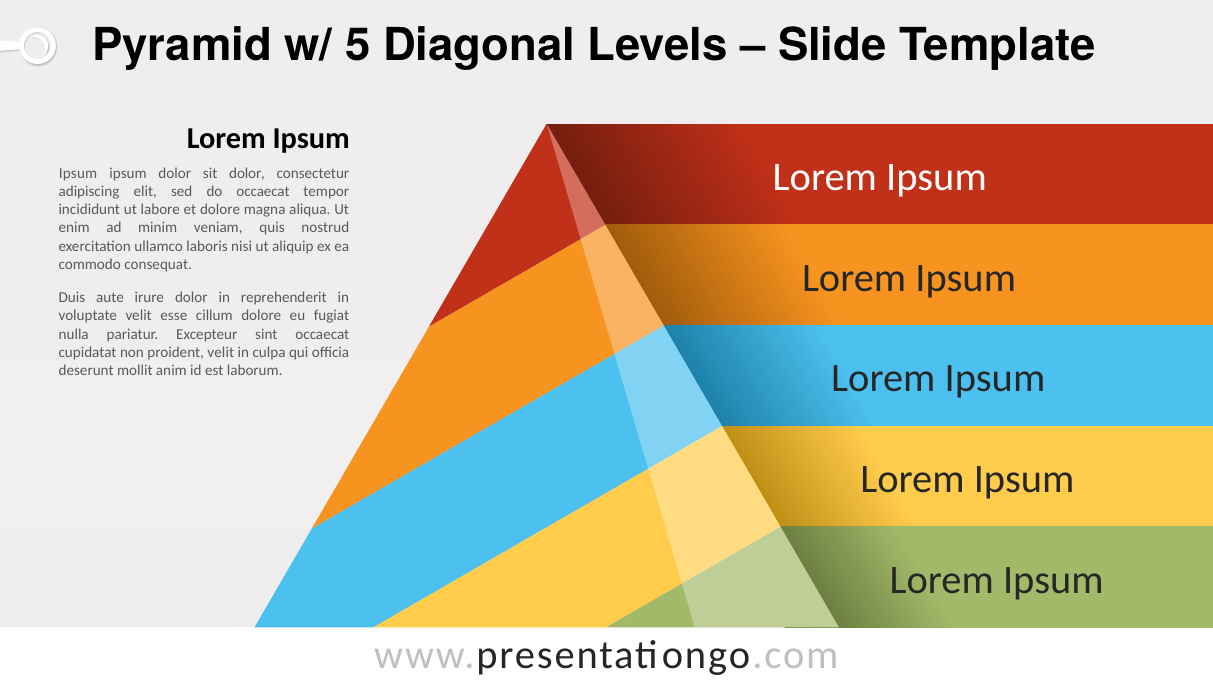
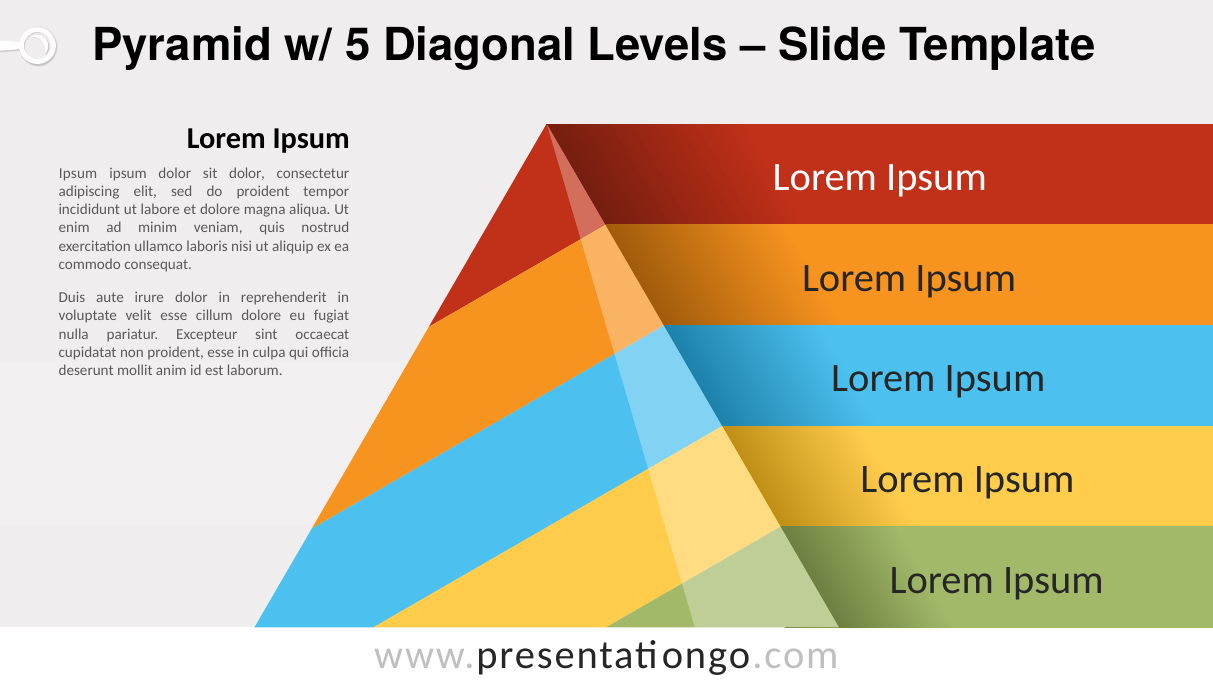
do occaecat: occaecat -> proident
proident velit: velit -> esse
